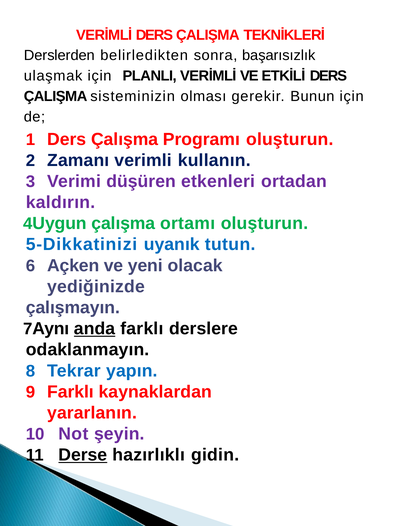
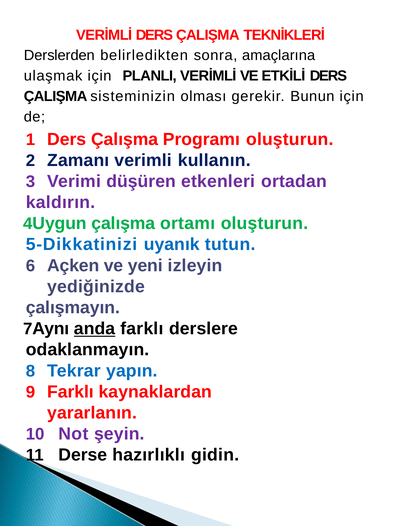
başarısızlık: başarısızlık -> amaçlarına
olacak: olacak -> izleyin
Derse underline: present -> none
